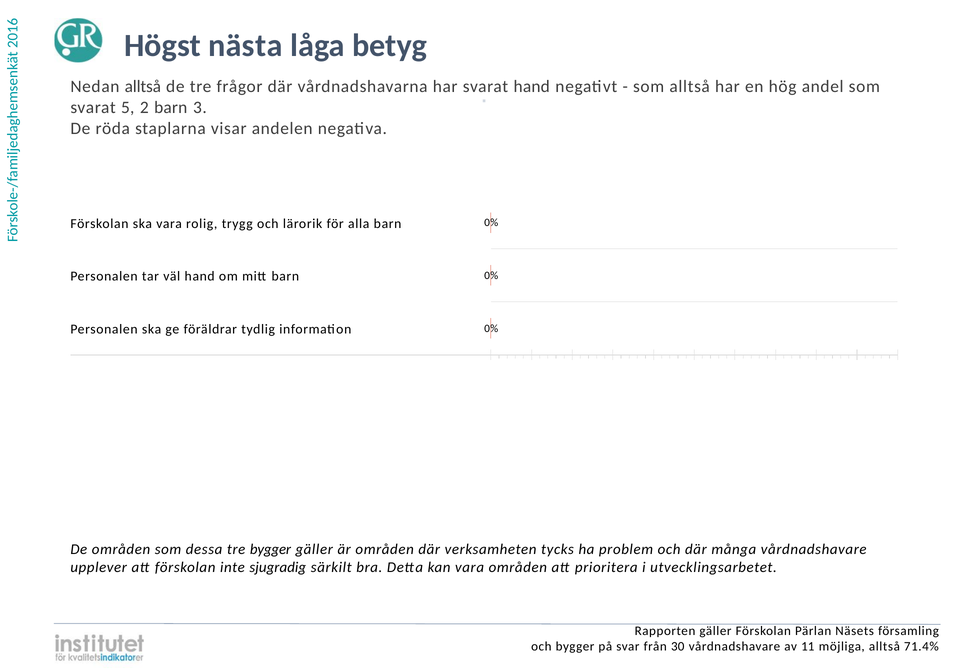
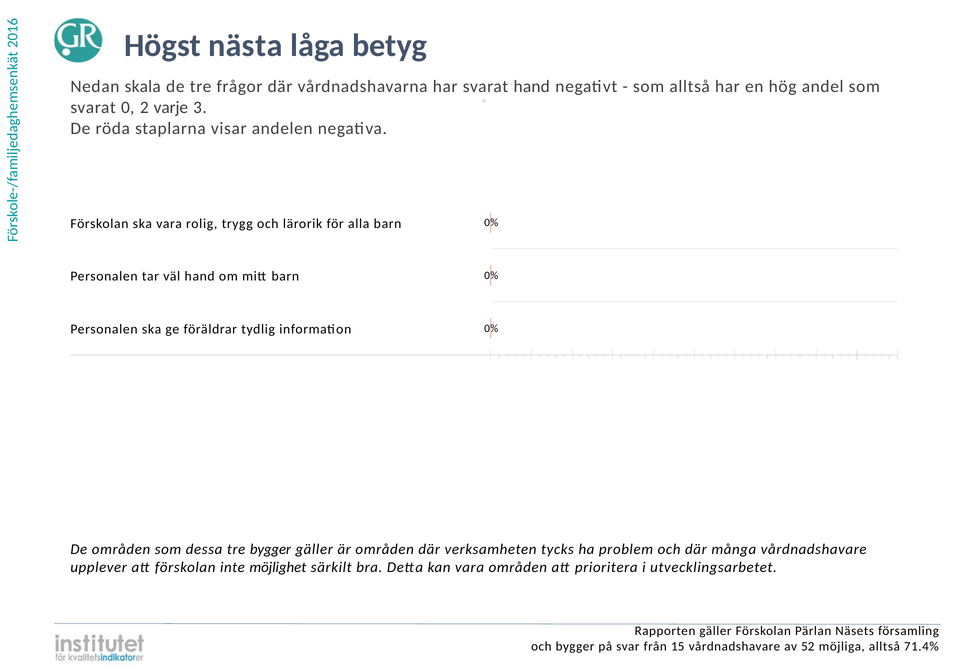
Nedan alltså: alltså -> skala
svarat 5: 5 -> 0
2 barn: barn -> varje
sjugradig: sjugradig -> möjlighet
30: 30 -> 15
11: 11 -> 52
